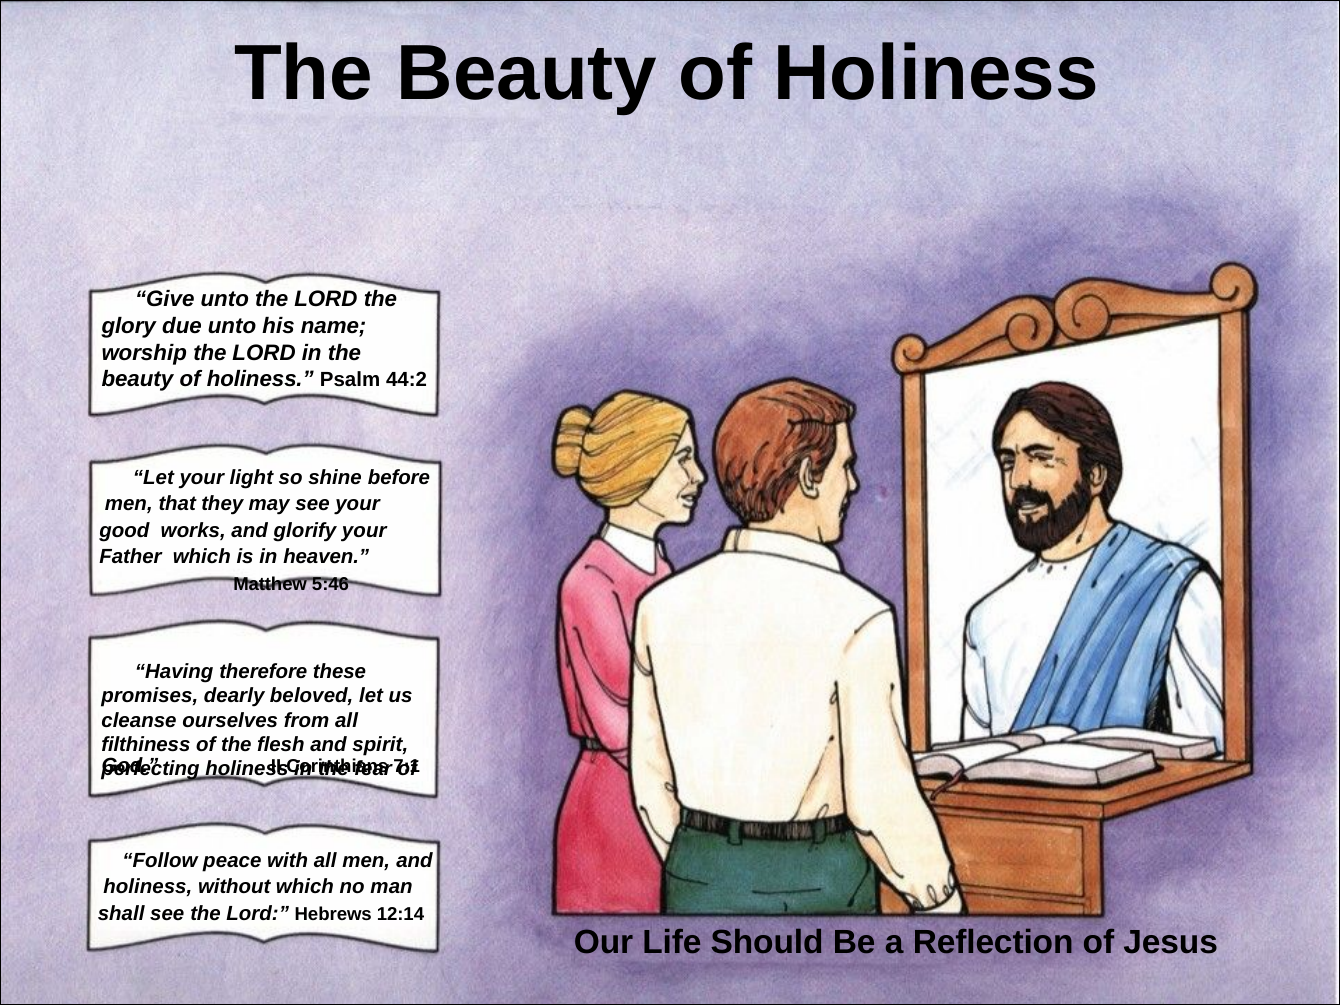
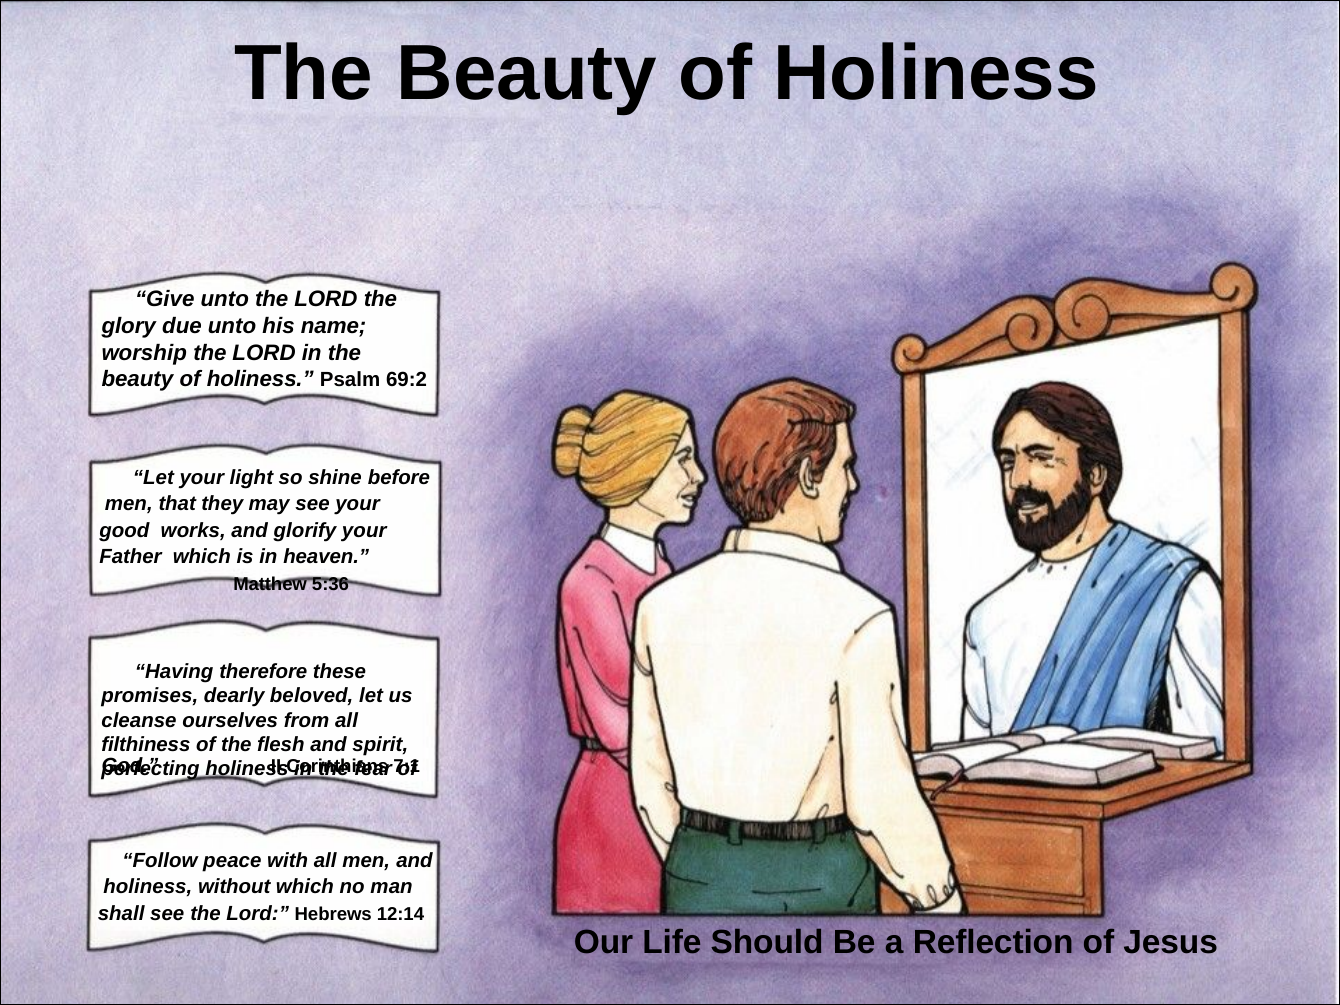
44:2: 44:2 -> 69:2
5:46: 5:46 -> 5:36
